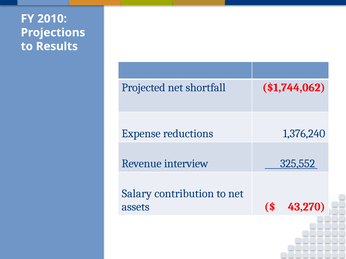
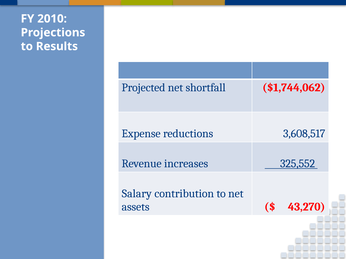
1,376,240: 1,376,240 -> 3,608,517
interview: interview -> increases
